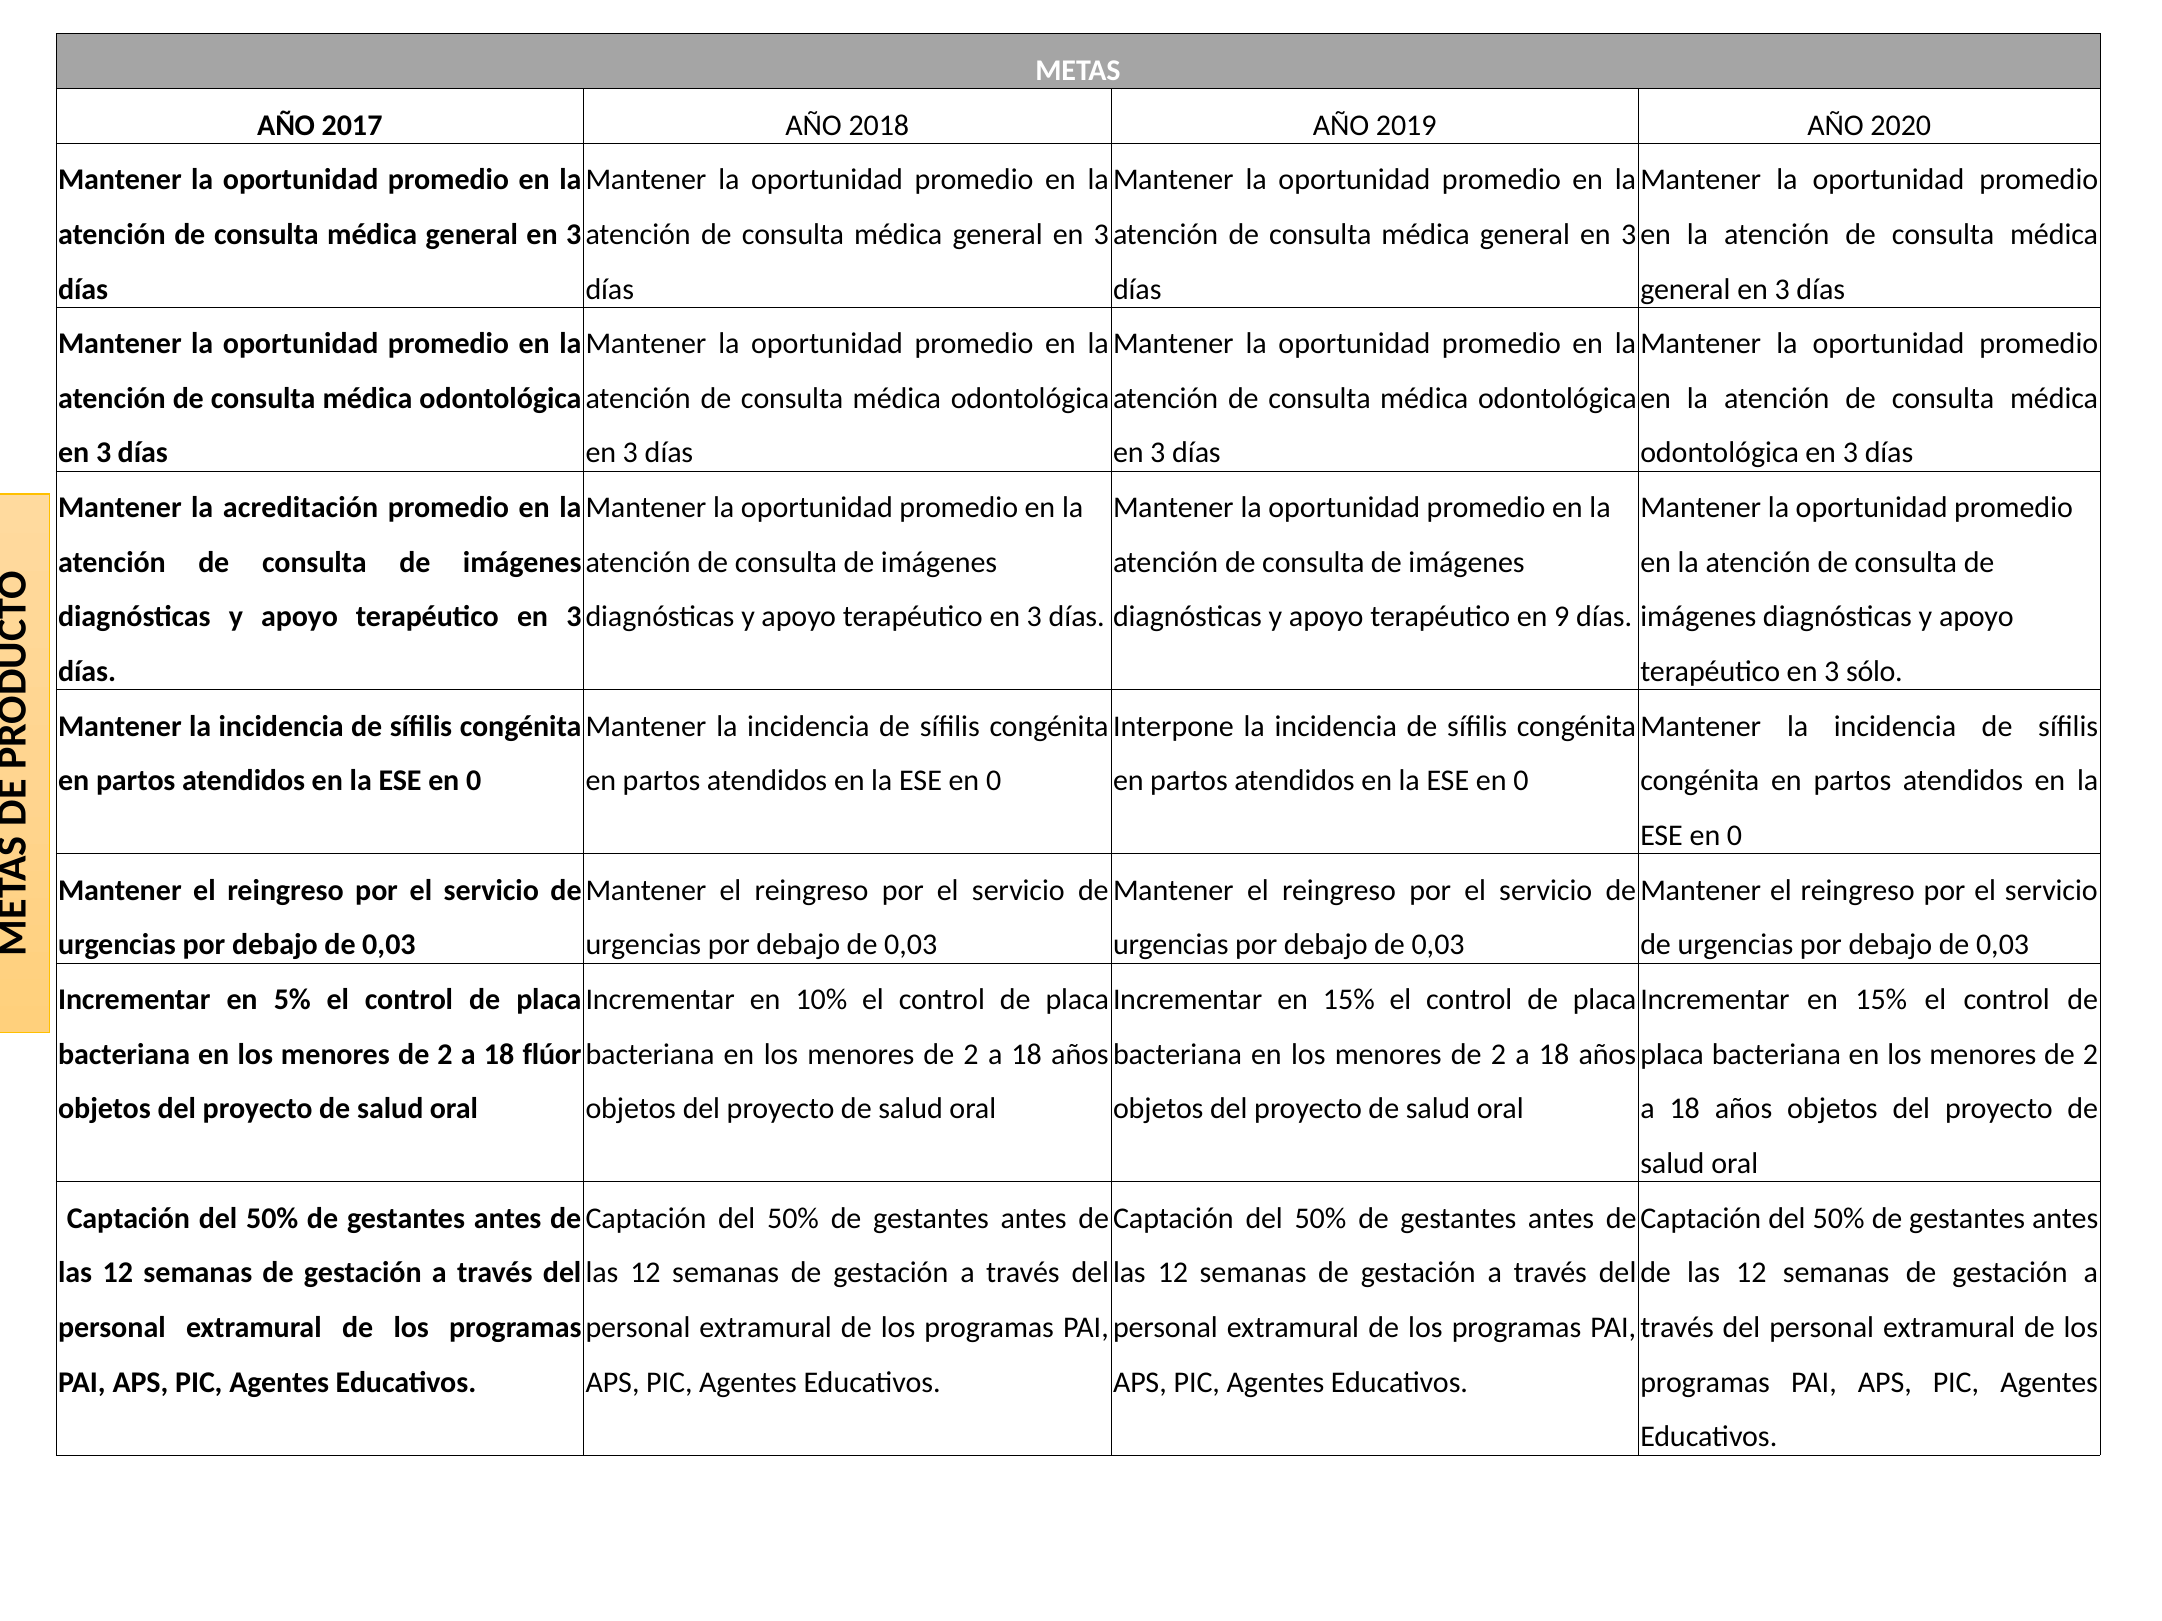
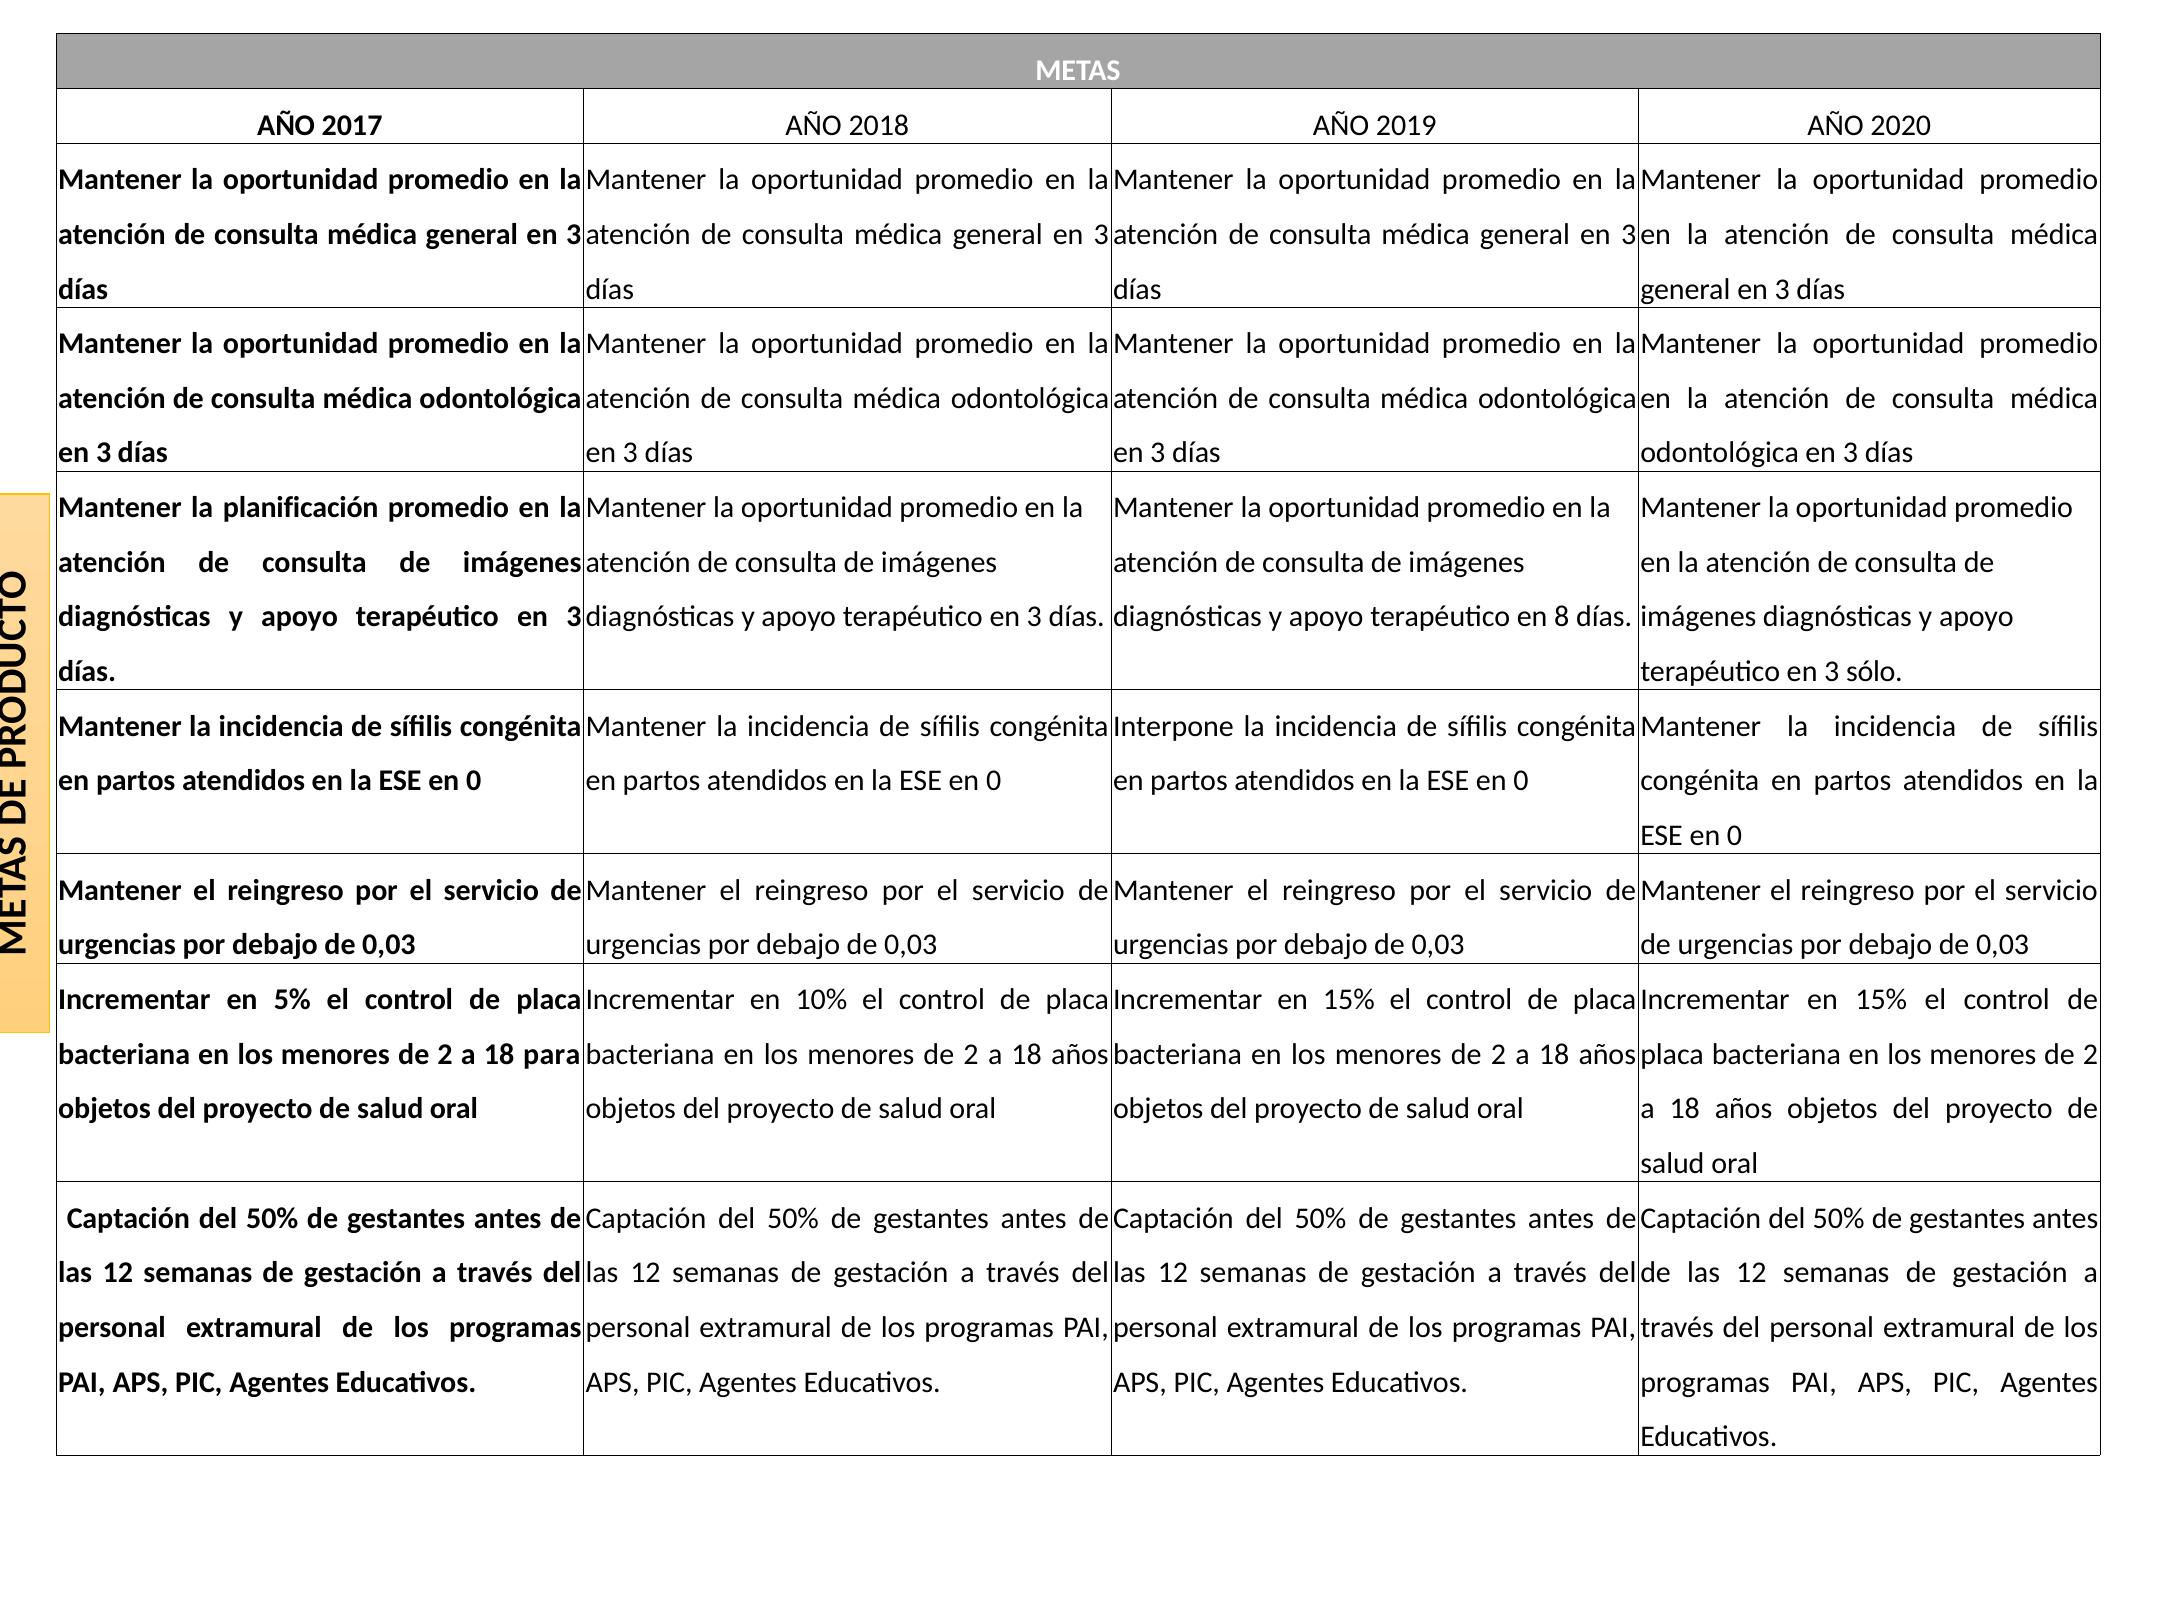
acreditación: acreditación -> planificación
9: 9 -> 8
flúor: flúor -> para
